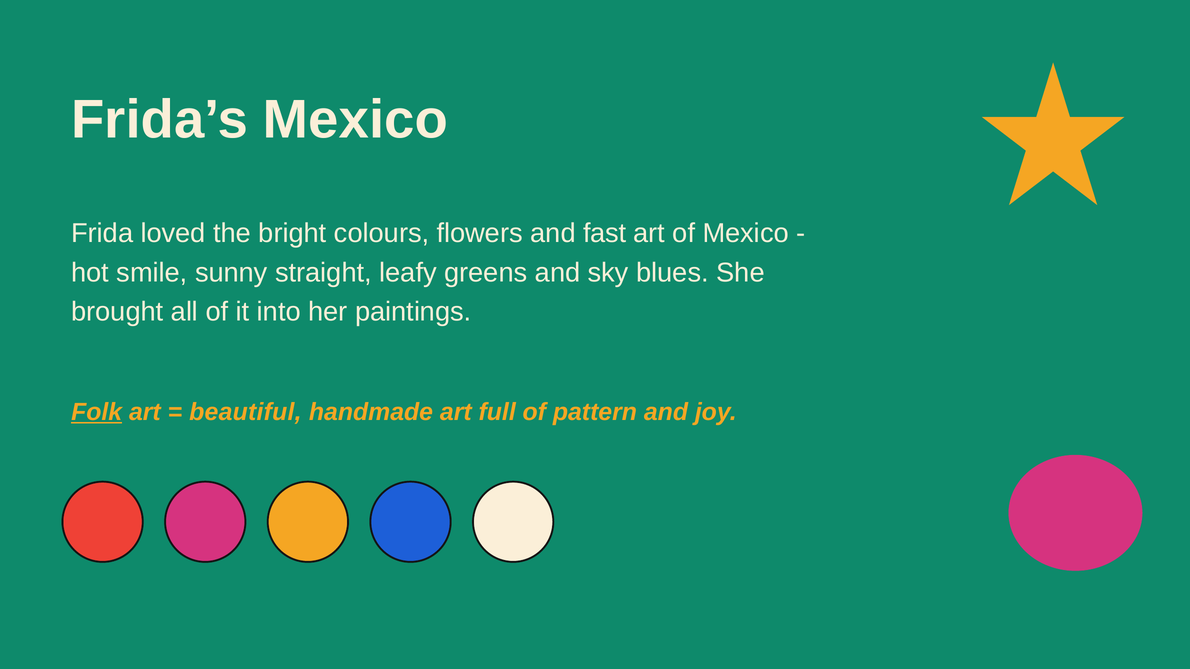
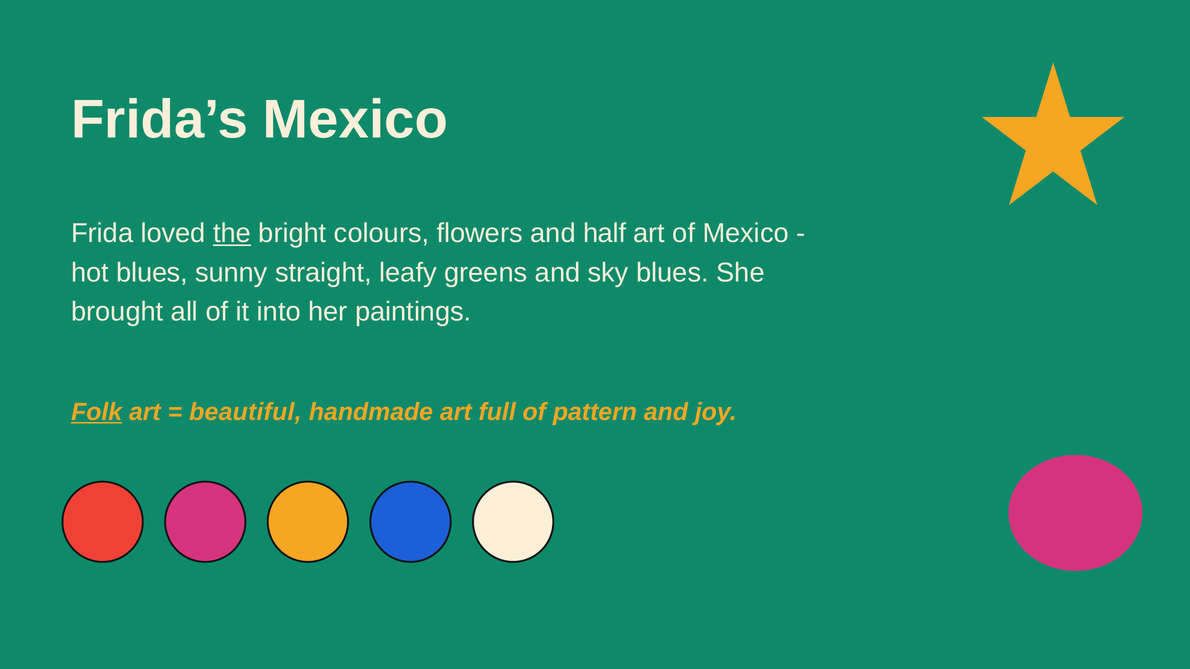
the underline: none -> present
fast: fast -> half
hot smile: smile -> blues
